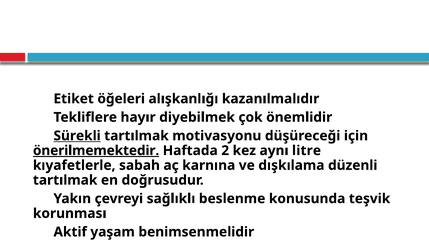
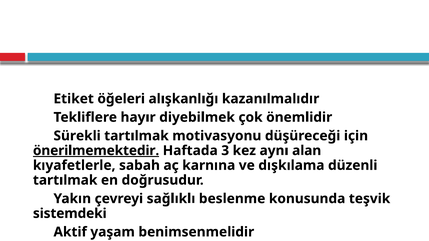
Sürekli underline: present -> none
2: 2 -> 3
litre: litre -> alan
korunması: korunması -> sistemdeki
